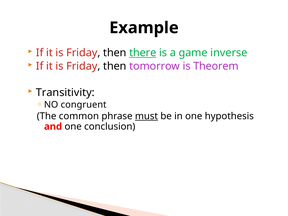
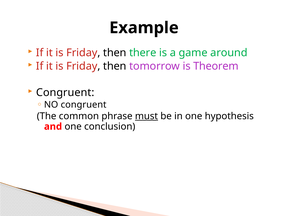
there underline: present -> none
inverse: inverse -> around
Transitivity at (65, 93): Transitivity -> Congruent
